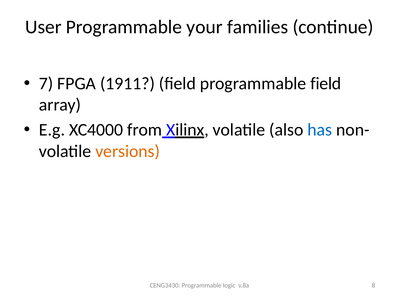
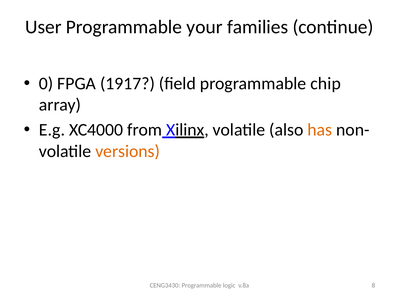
7: 7 -> 0
1911: 1911 -> 1917
programmable field: field -> chip
has colour: blue -> orange
